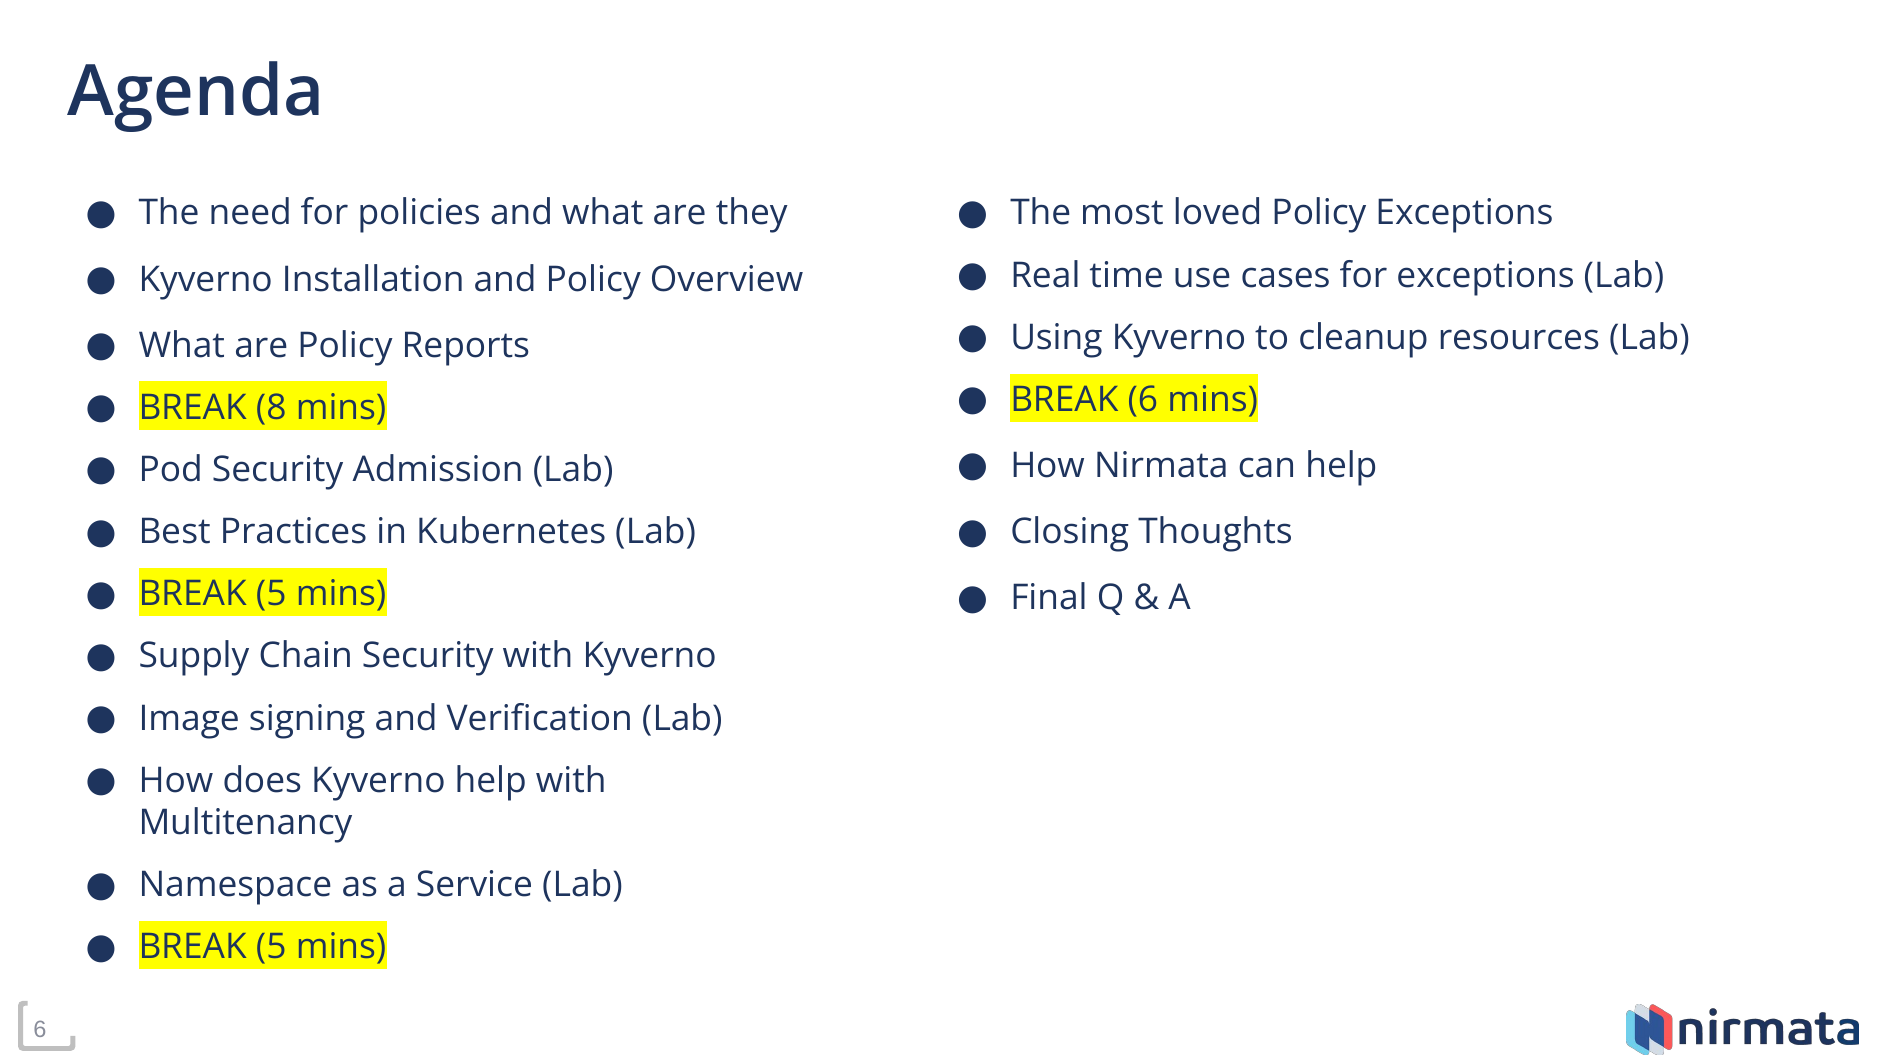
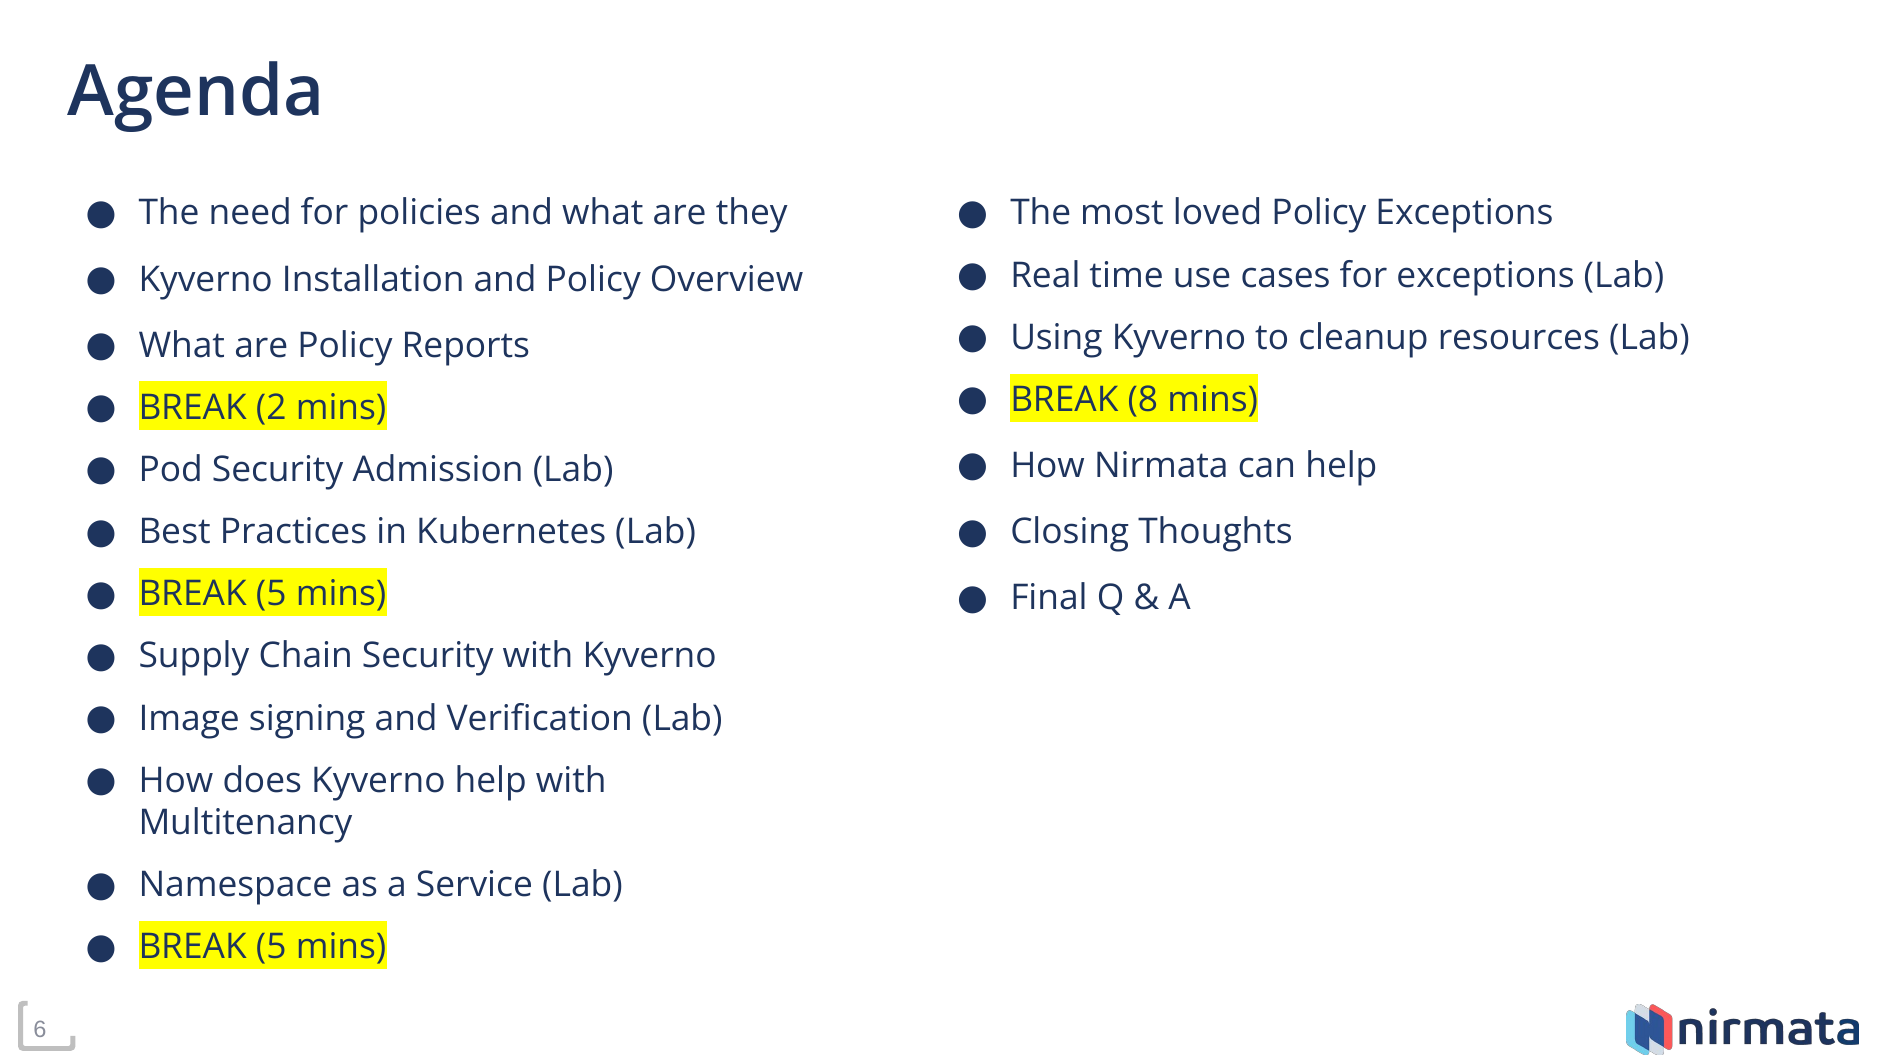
BREAK 6: 6 -> 8
8: 8 -> 2
